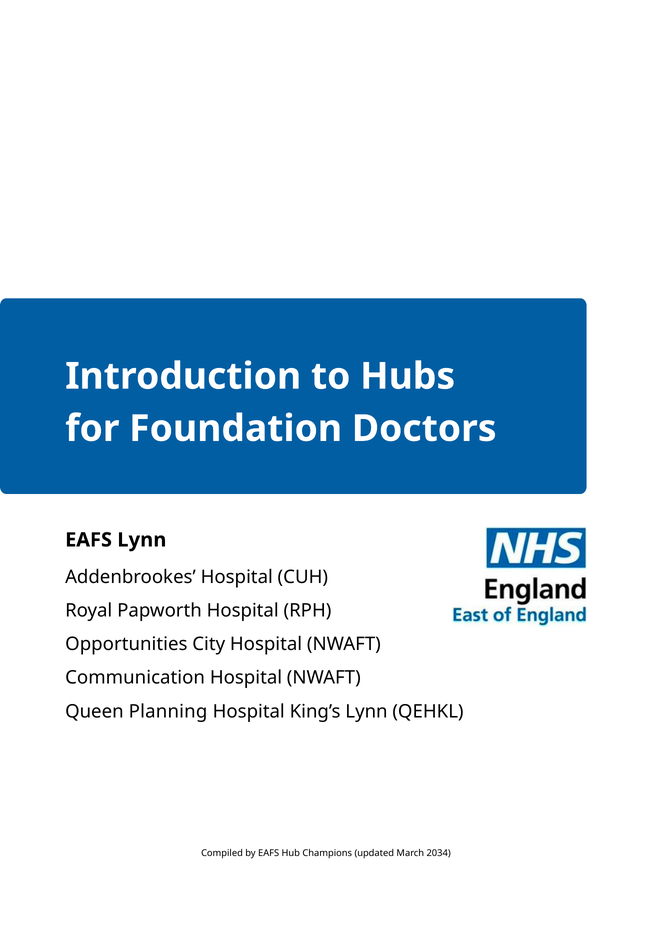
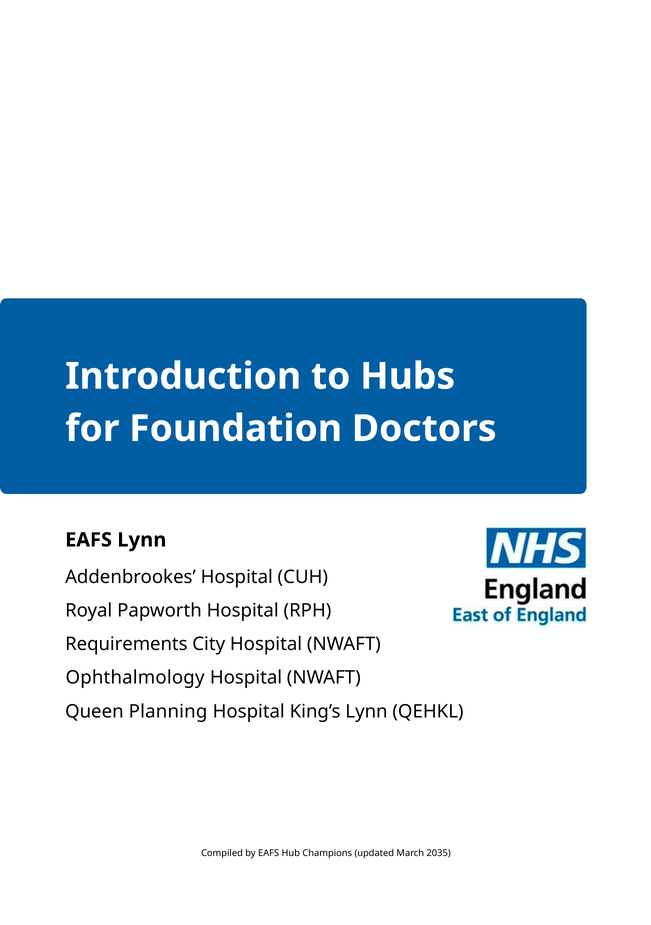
Opportunities: Opportunities -> Requirements
Communication: Communication -> Ophthalmology
2034: 2034 -> 2035
